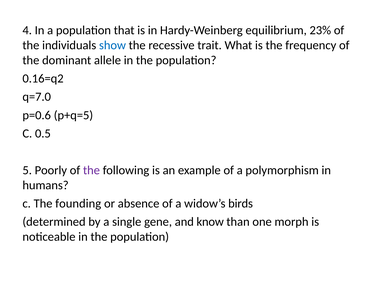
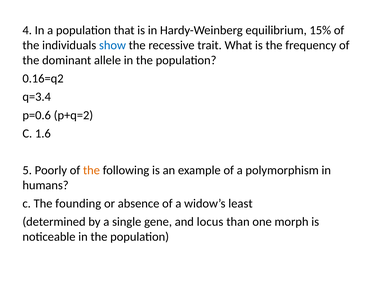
23%: 23% -> 15%
q=7.0: q=7.0 -> q=3.4
p+q=5: p+q=5 -> p+q=2
0.5: 0.5 -> 1.6
the at (91, 170) colour: purple -> orange
birds: birds -> least
know: know -> locus
